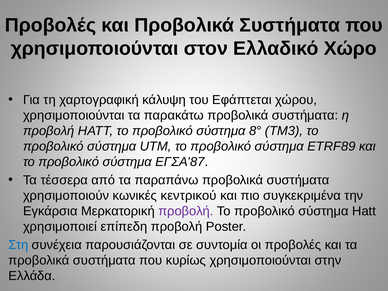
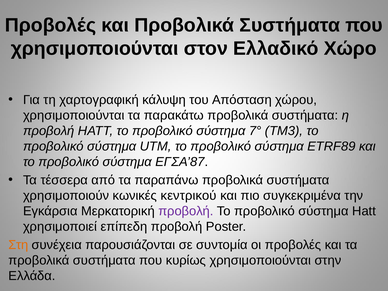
Εφάπτεται: Εφάπτεται -> Απόσταση
8°: 8° -> 7°
Στη colour: blue -> orange
